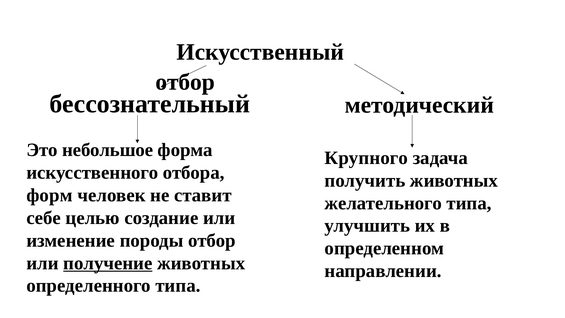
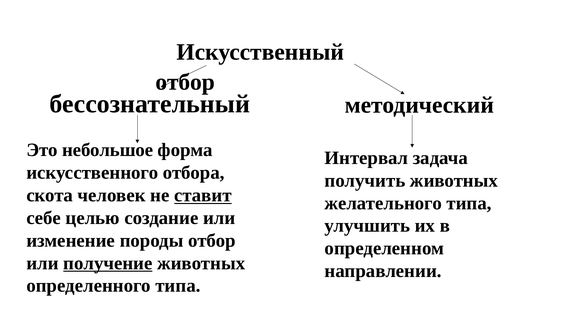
Крупного: Крупного -> Интервал
форм: форм -> скота
ставит underline: none -> present
